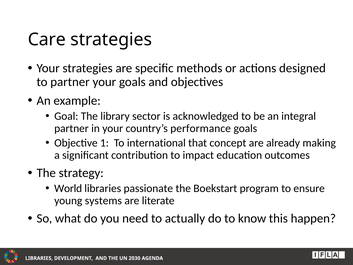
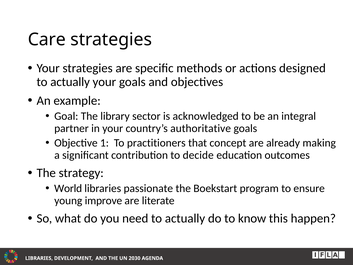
partner at (70, 82): partner -> actually
performance: performance -> authoritative
international: international -> practitioners
impact: impact -> decide
systems: systems -> improve
